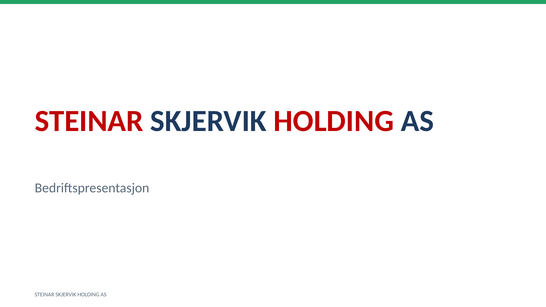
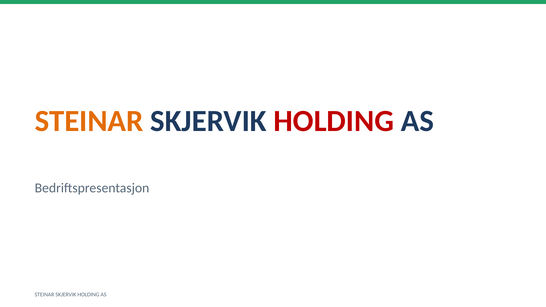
STEINAR at (89, 121) colour: red -> orange
